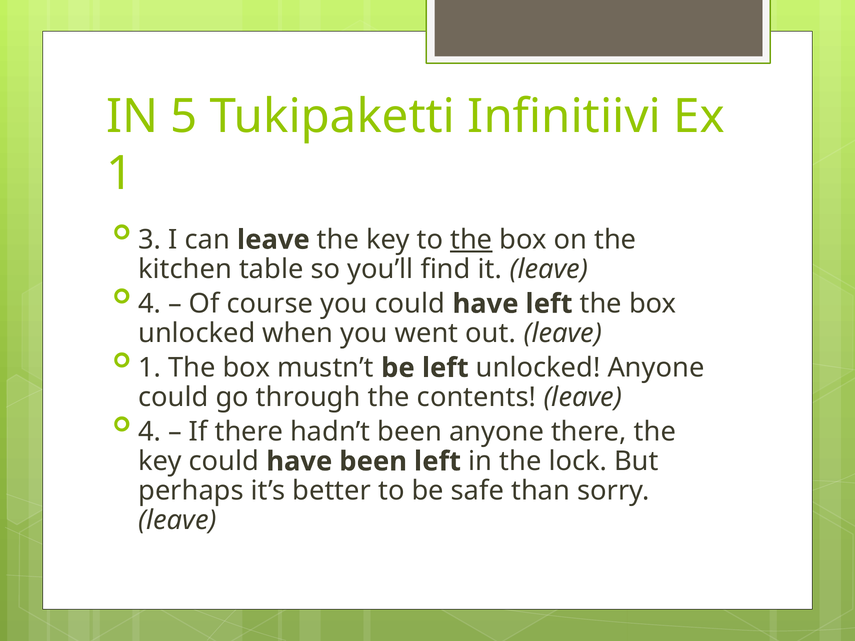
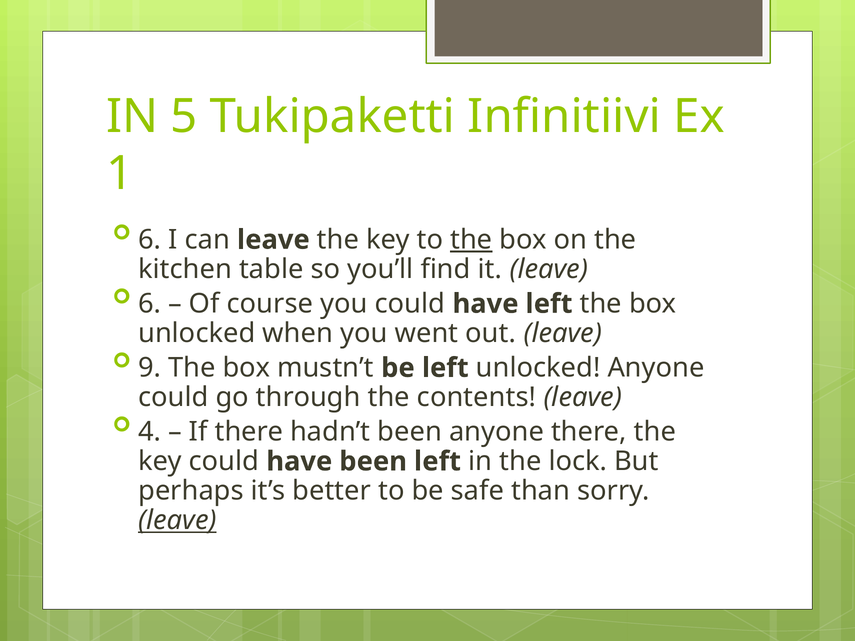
3 at (150, 240): 3 -> 6
4 at (150, 304): 4 -> 6
1 at (150, 368): 1 -> 9
leave at (177, 521) underline: none -> present
